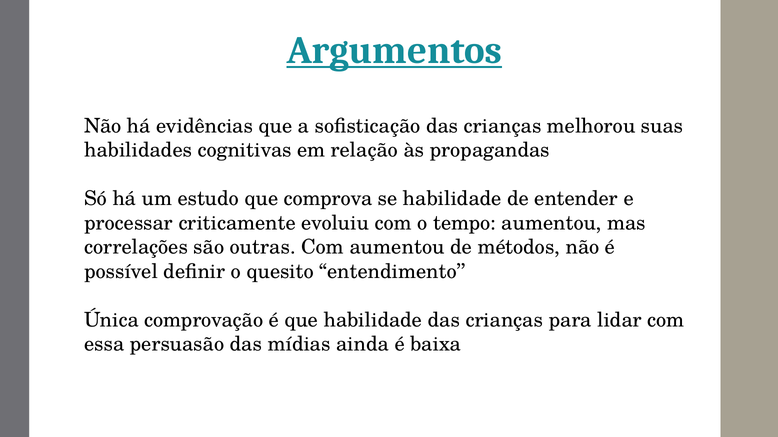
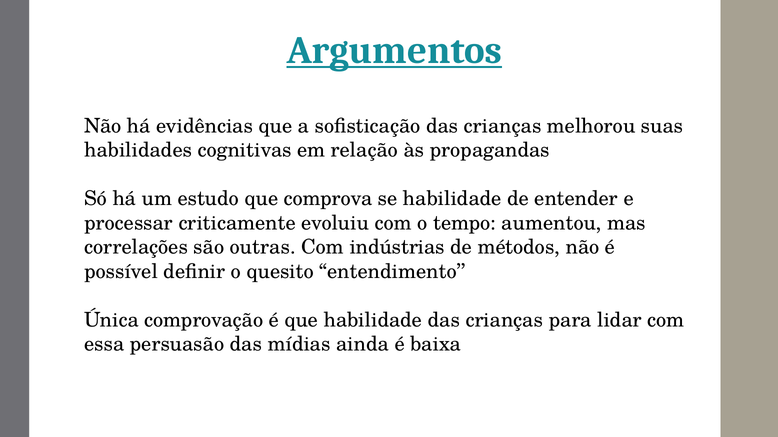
Com aumentou: aumentou -> indústrias
